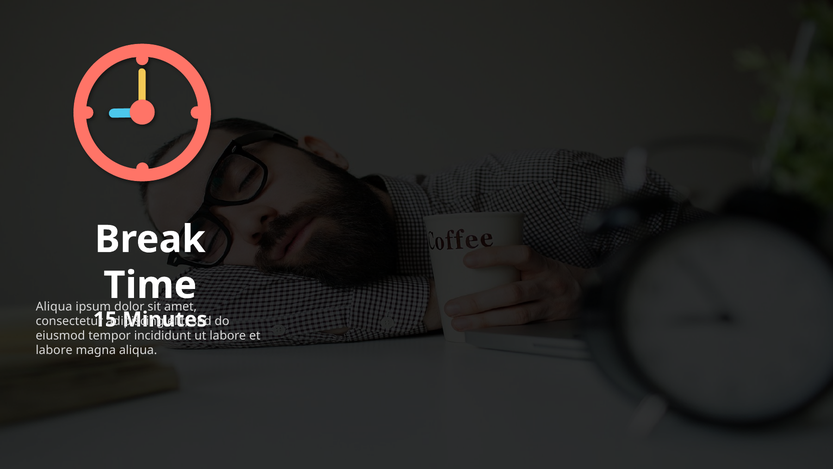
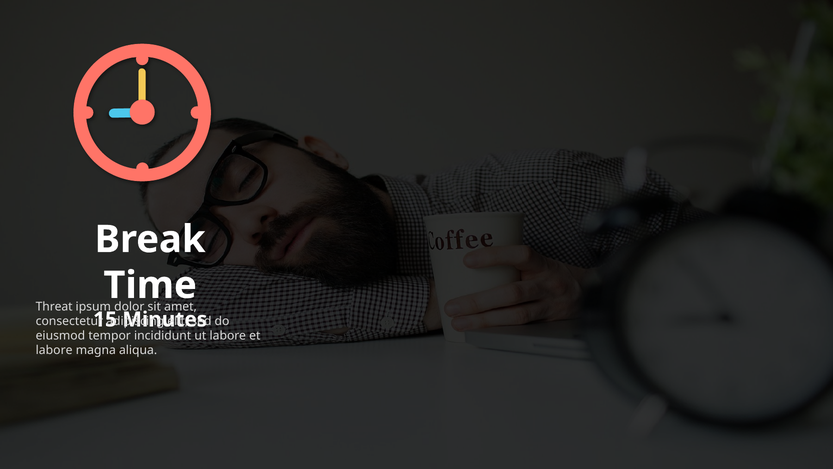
Aliqua at (54, 306): Aliqua -> Threat
